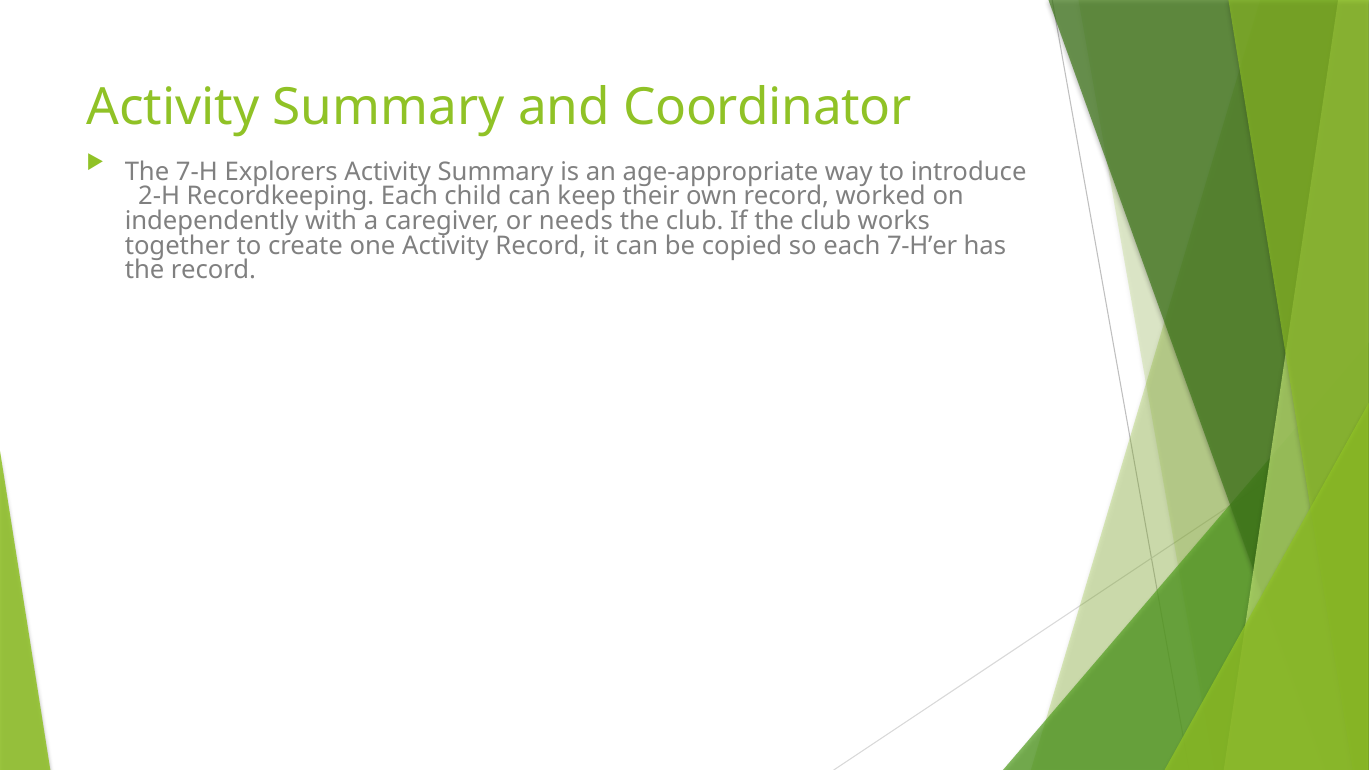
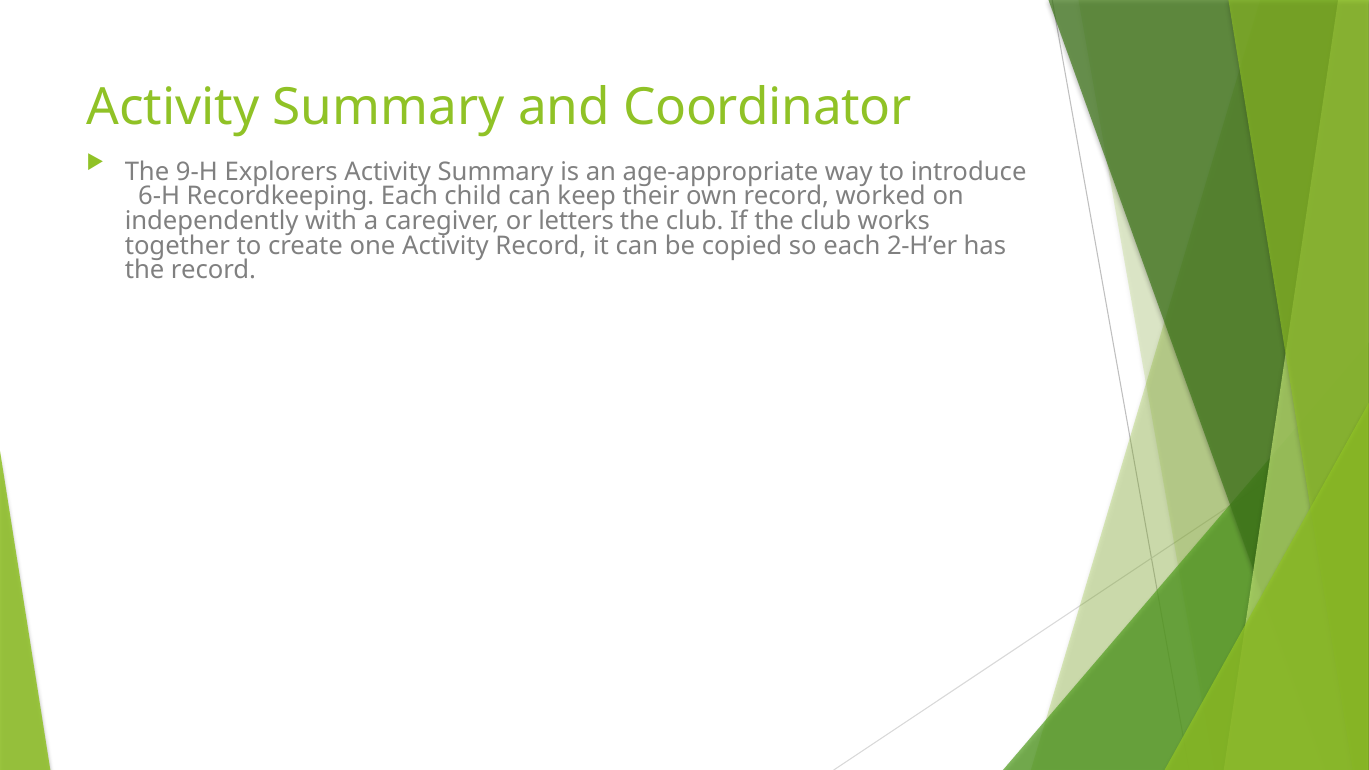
7-H: 7-H -> 9-H
2-H: 2-H -> 6-H
needs: needs -> letters
7-H’er: 7-H’er -> 2-H’er
